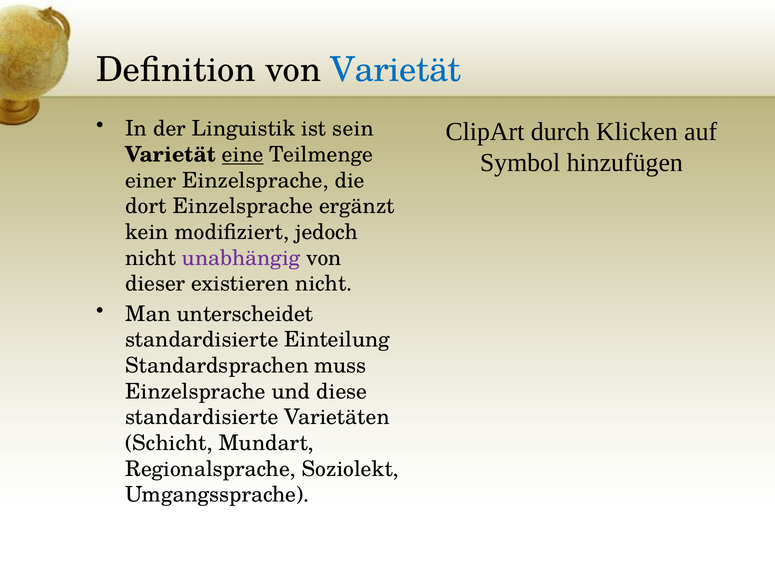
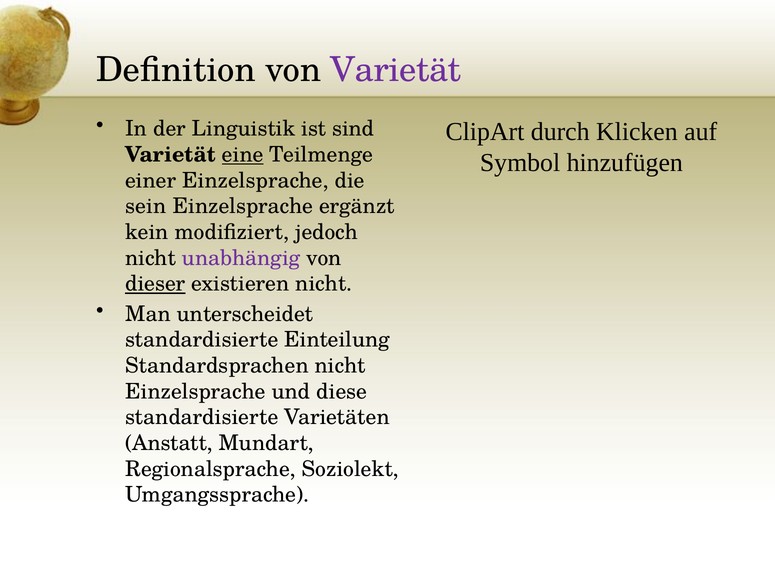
Varietät at (396, 70) colour: blue -> purple
sein: sein -> sind
dort: dort -> sein
dieser underline: none -> present
Standardsprachen muss: muss -> nicht
Schicht: Schicht -> Anstatt
